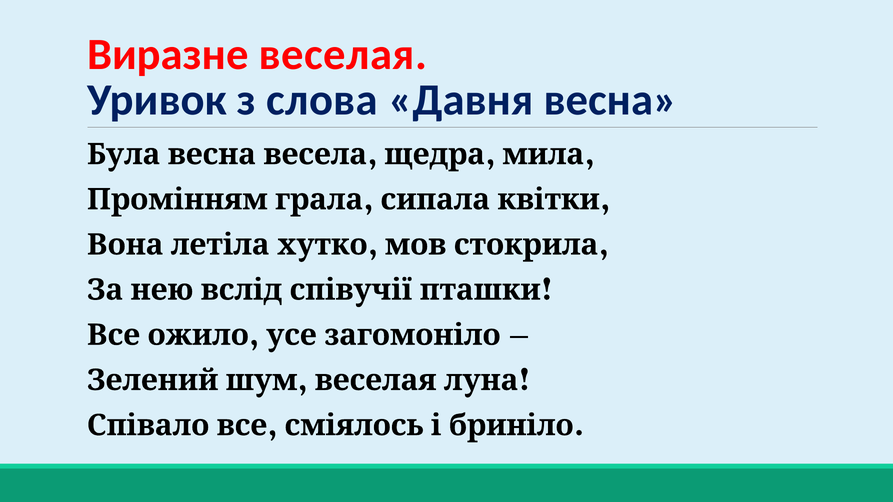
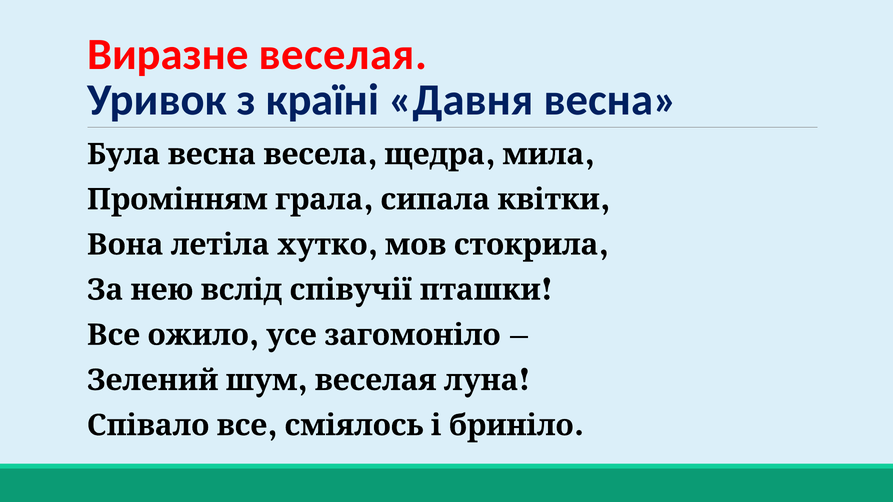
слова: слова -> країні
